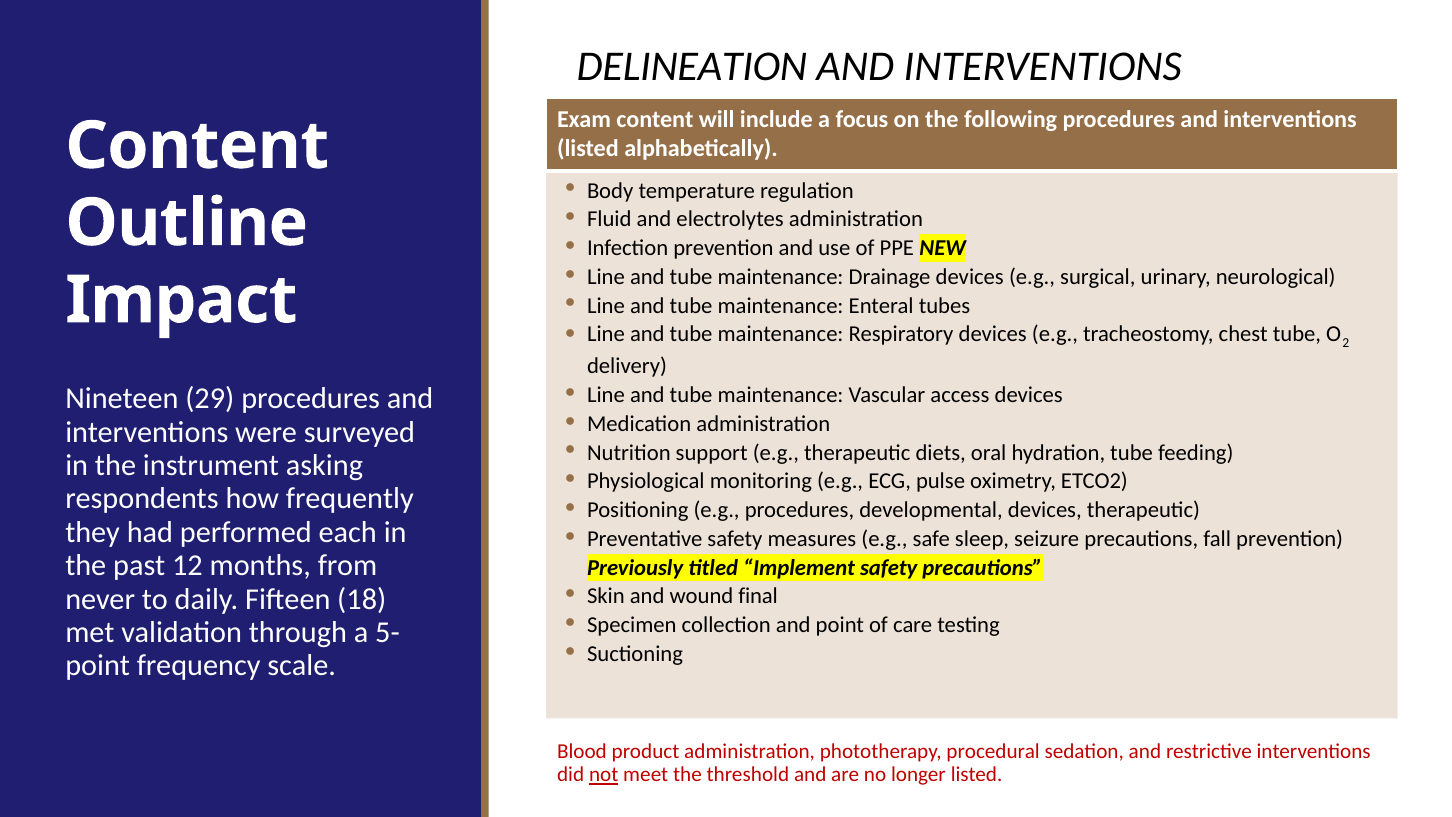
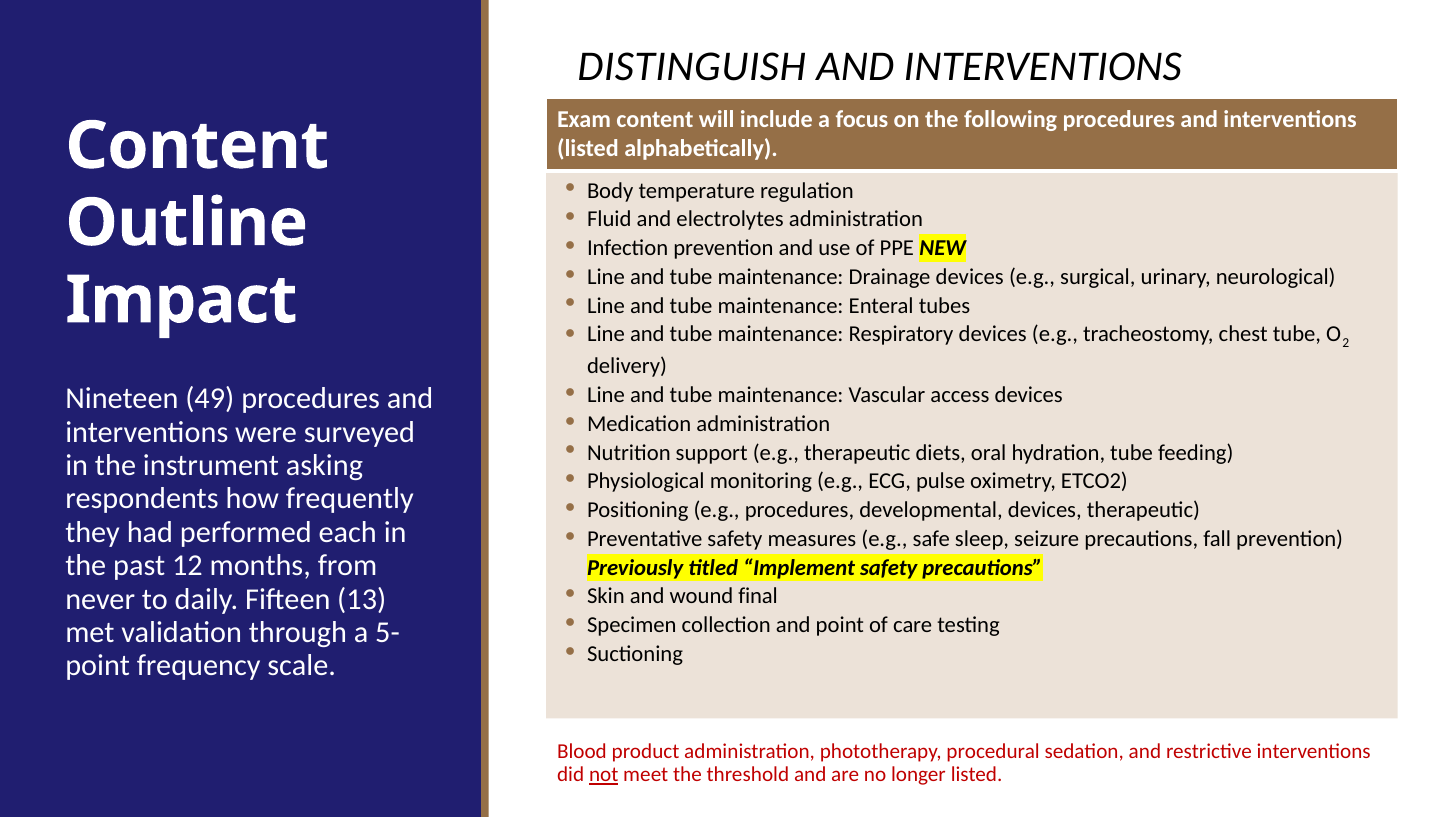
DELINEATION: DELINEATION -> DISTINGUISH
29: 29 -> 49
18: 18 -> 13
